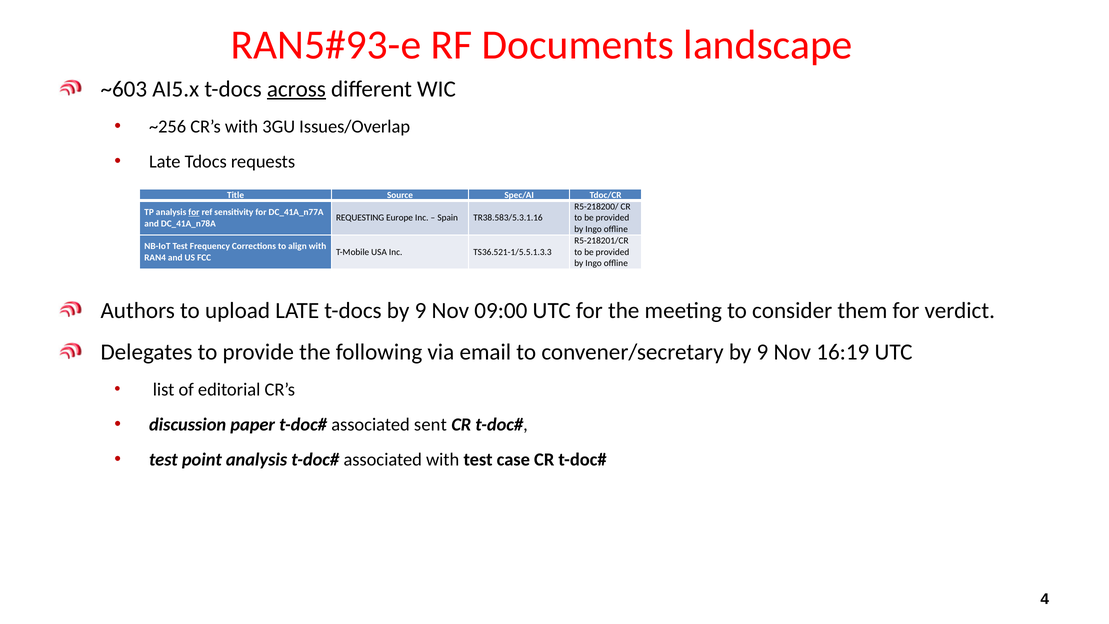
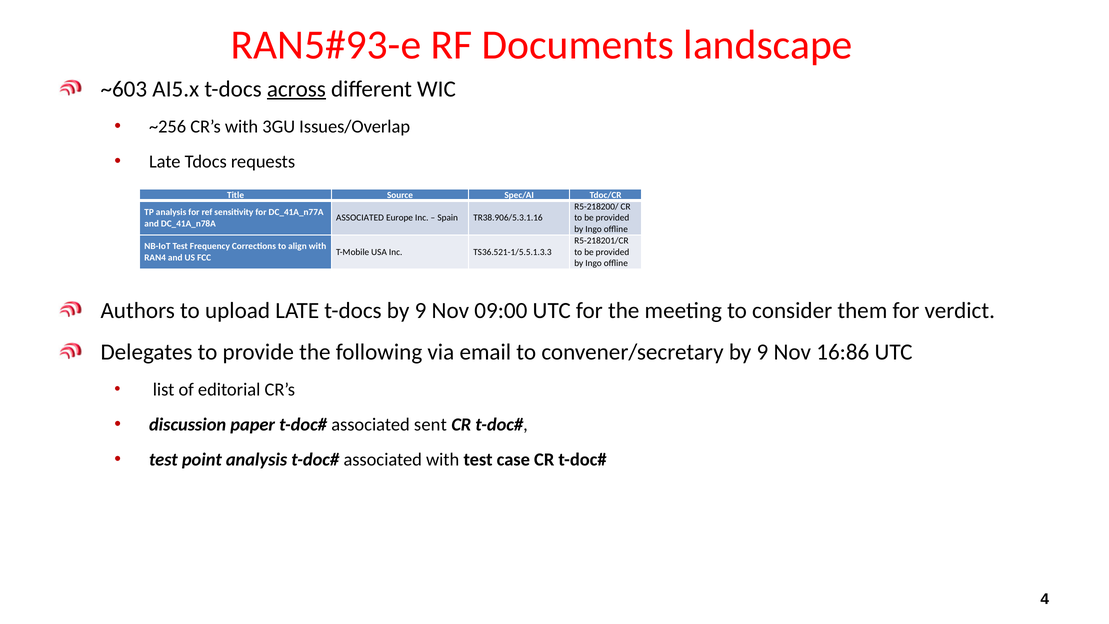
for at (194, 212) underline: present -> none
REQUESTING at (360, 218): REQUESTING -> ASSOCIATED
TR38.583/5.3.1.16: TR38.583/5.3.1.16 -> TR38.906/5.3.1.16
16:19: 16:19 -> 16:86
